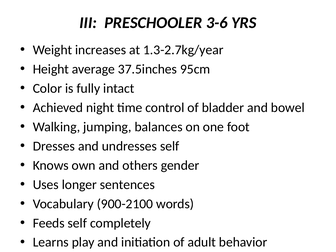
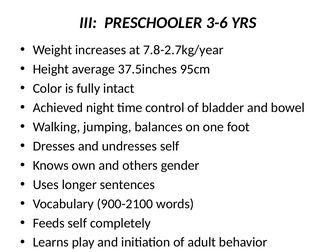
1.3-2.7kg/year: 1.3-2.7kg/year -> 7.8-2.7kg/year
